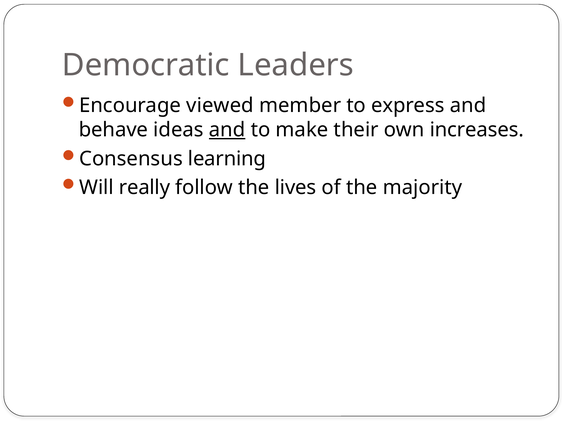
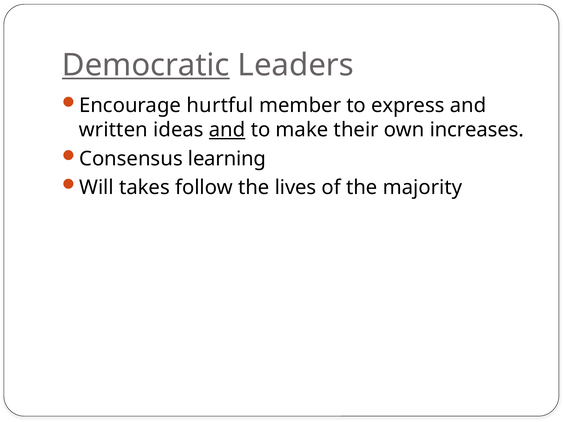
Democratic underline: none -> present
viewed: viewed -> hurtful
behave: behave -> written
really: really -> takes
